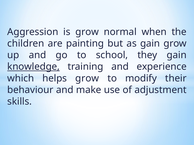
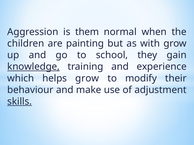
is grow: grow -> them
as gain: gain -> with
skills underline: none -> present
